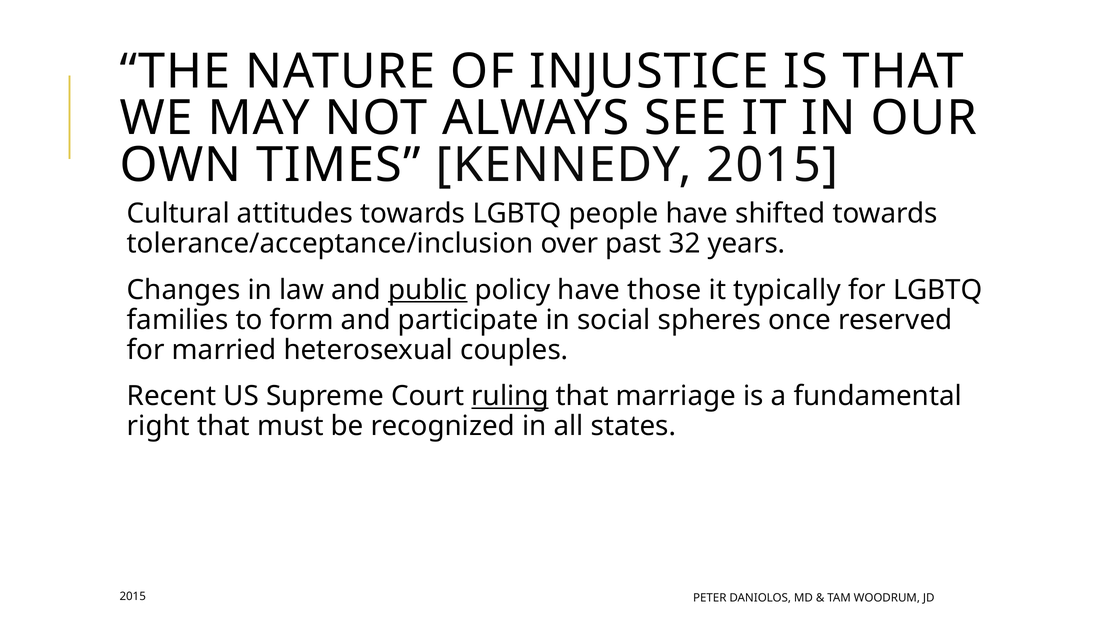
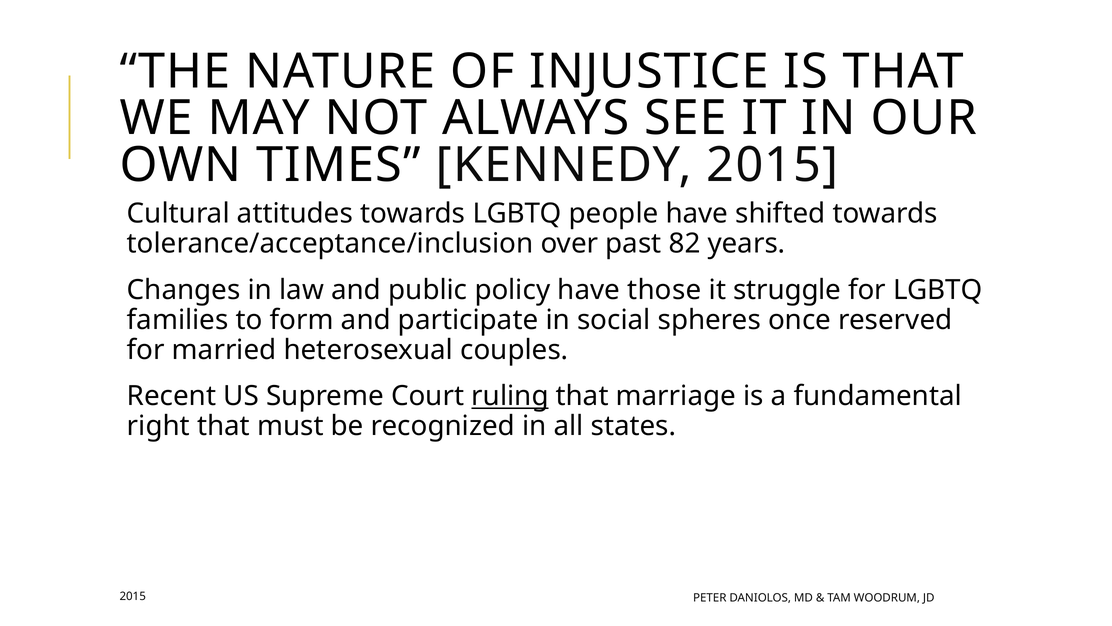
32: 32 -> 82
public underline: present -> none
typically: typically -> struggle
